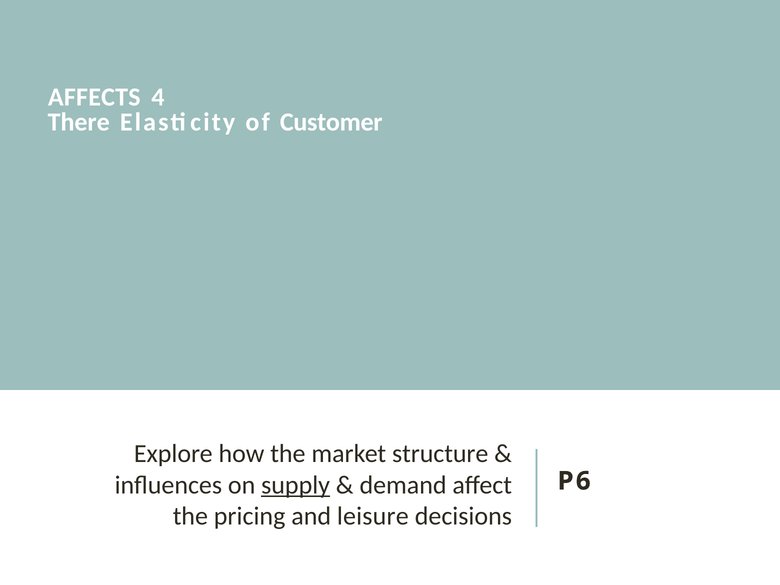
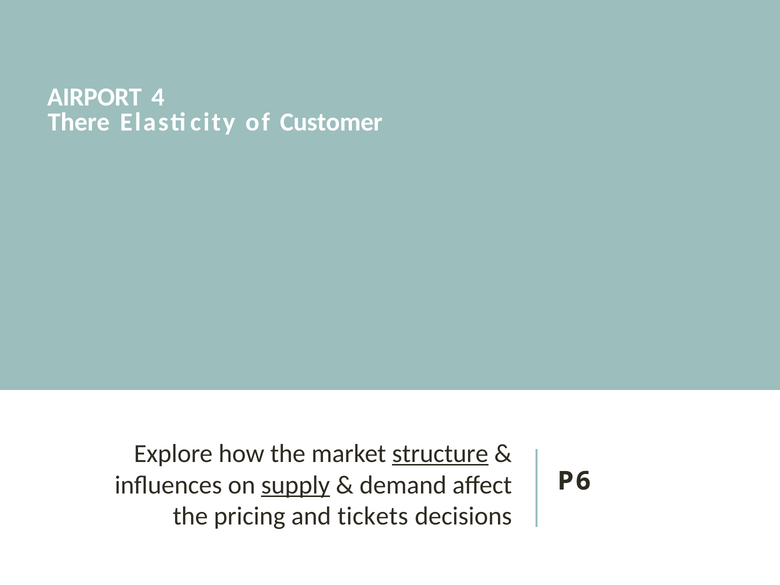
AFFECTS: AFFECTS -> AIRPORT
structure underline: none -> present
leisure: leisure -> tickets
